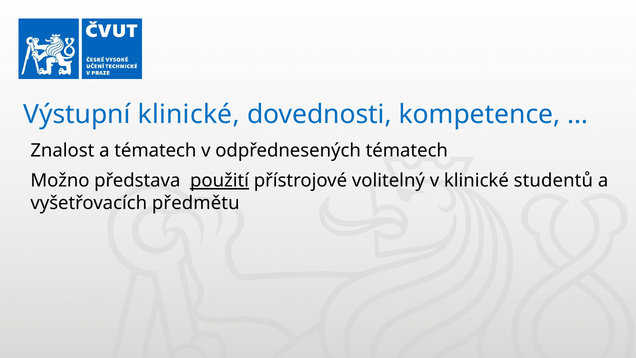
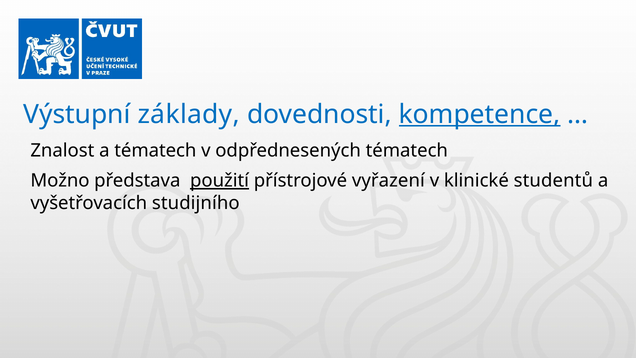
Výstupní klinické: klinické -> základy
kompetence underline: none -> present
volitelný: volitelný -> vyřazení
předmětu: předmětu -> studijního
